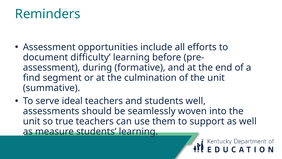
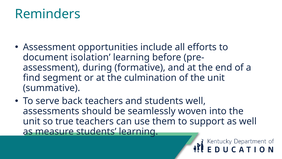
difficulty: difficulty -> isolation
ideal: ideal -> back
